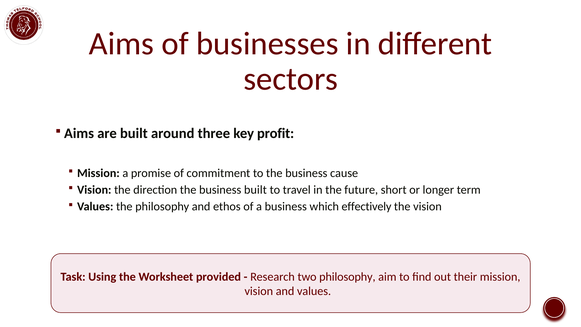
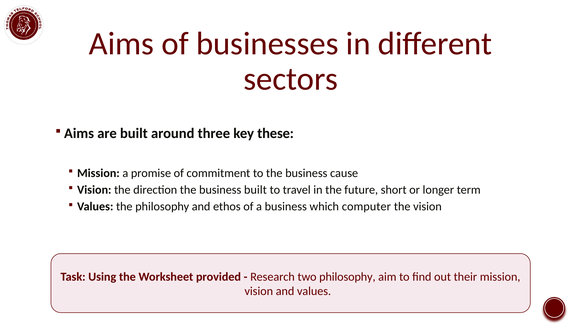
profit: profit -> these
effectively: effectively -> computer
